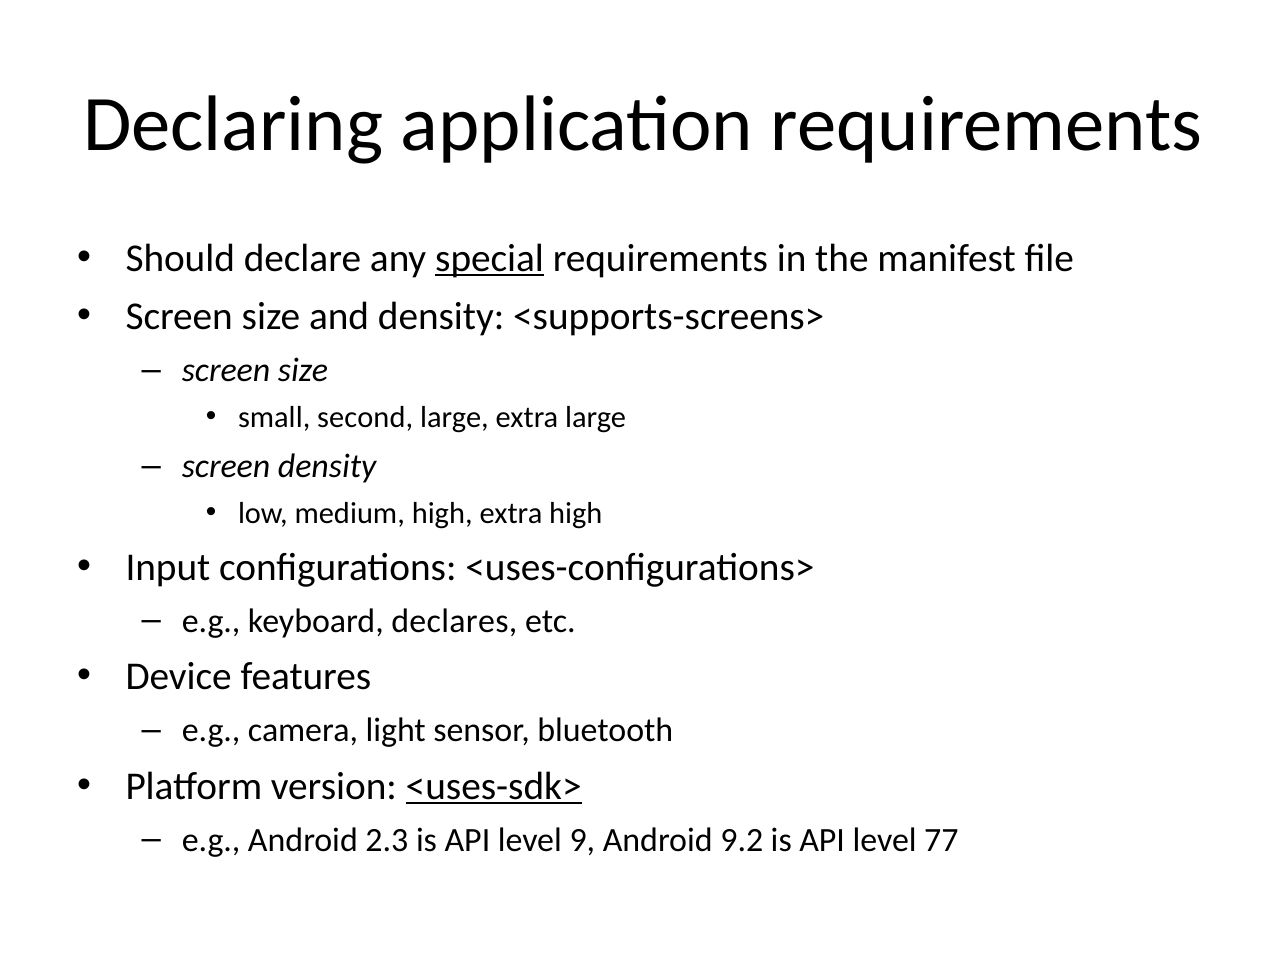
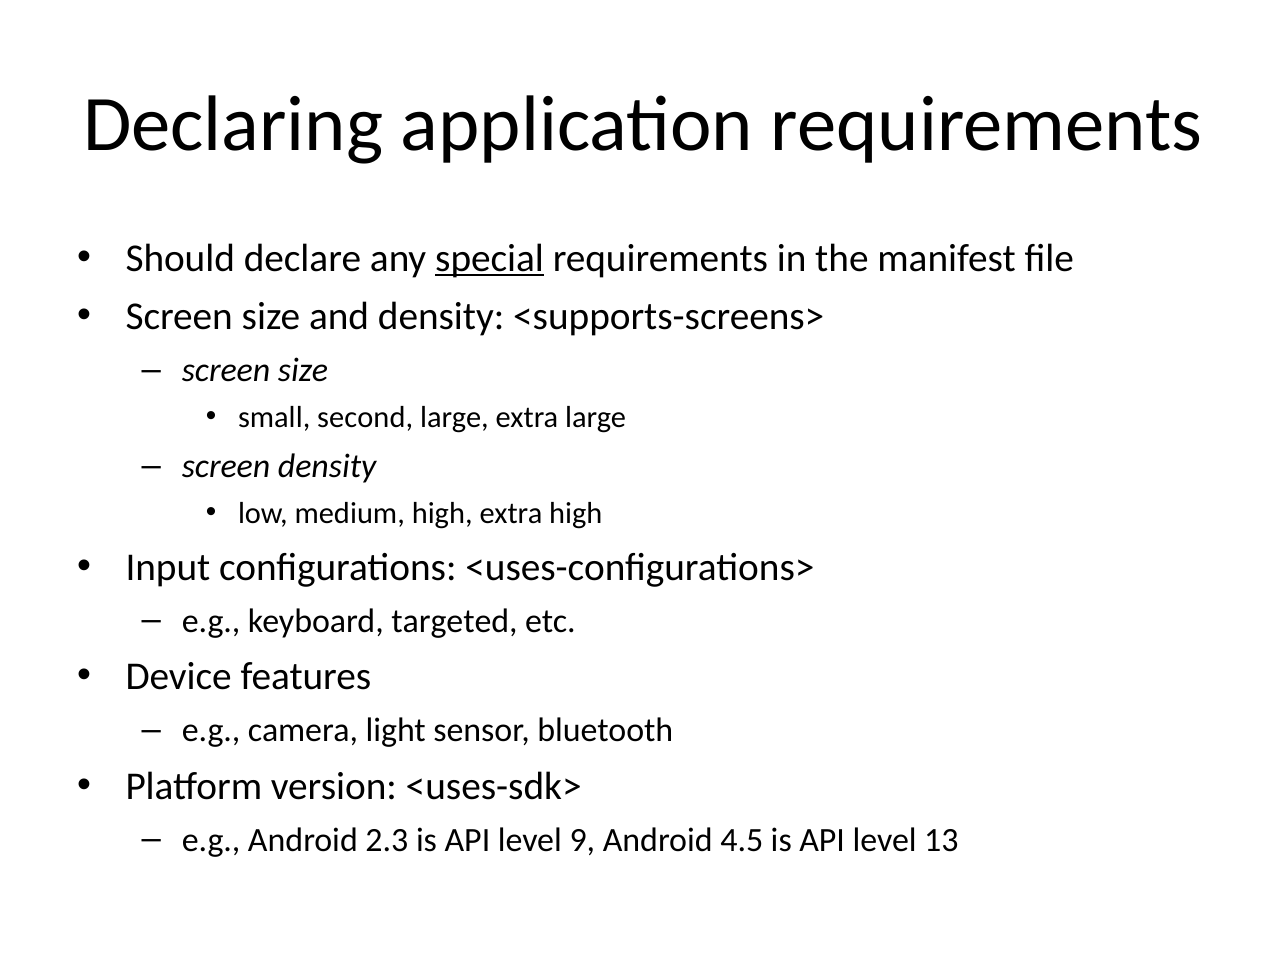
declares: declares -> targeted
<uses-sdk> underline: present -> none
9.2: 9.2 -> 4.5
77: 77 -> 13
